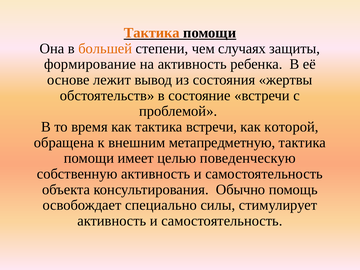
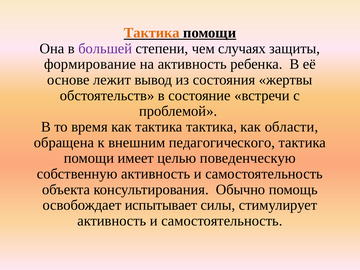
большей colour: orange -> purple
тактика встречи: встречи -> тактика
которой: которой -> области
метапредметную: метапредметную -> педагогического
специально: специально -> испытывает
